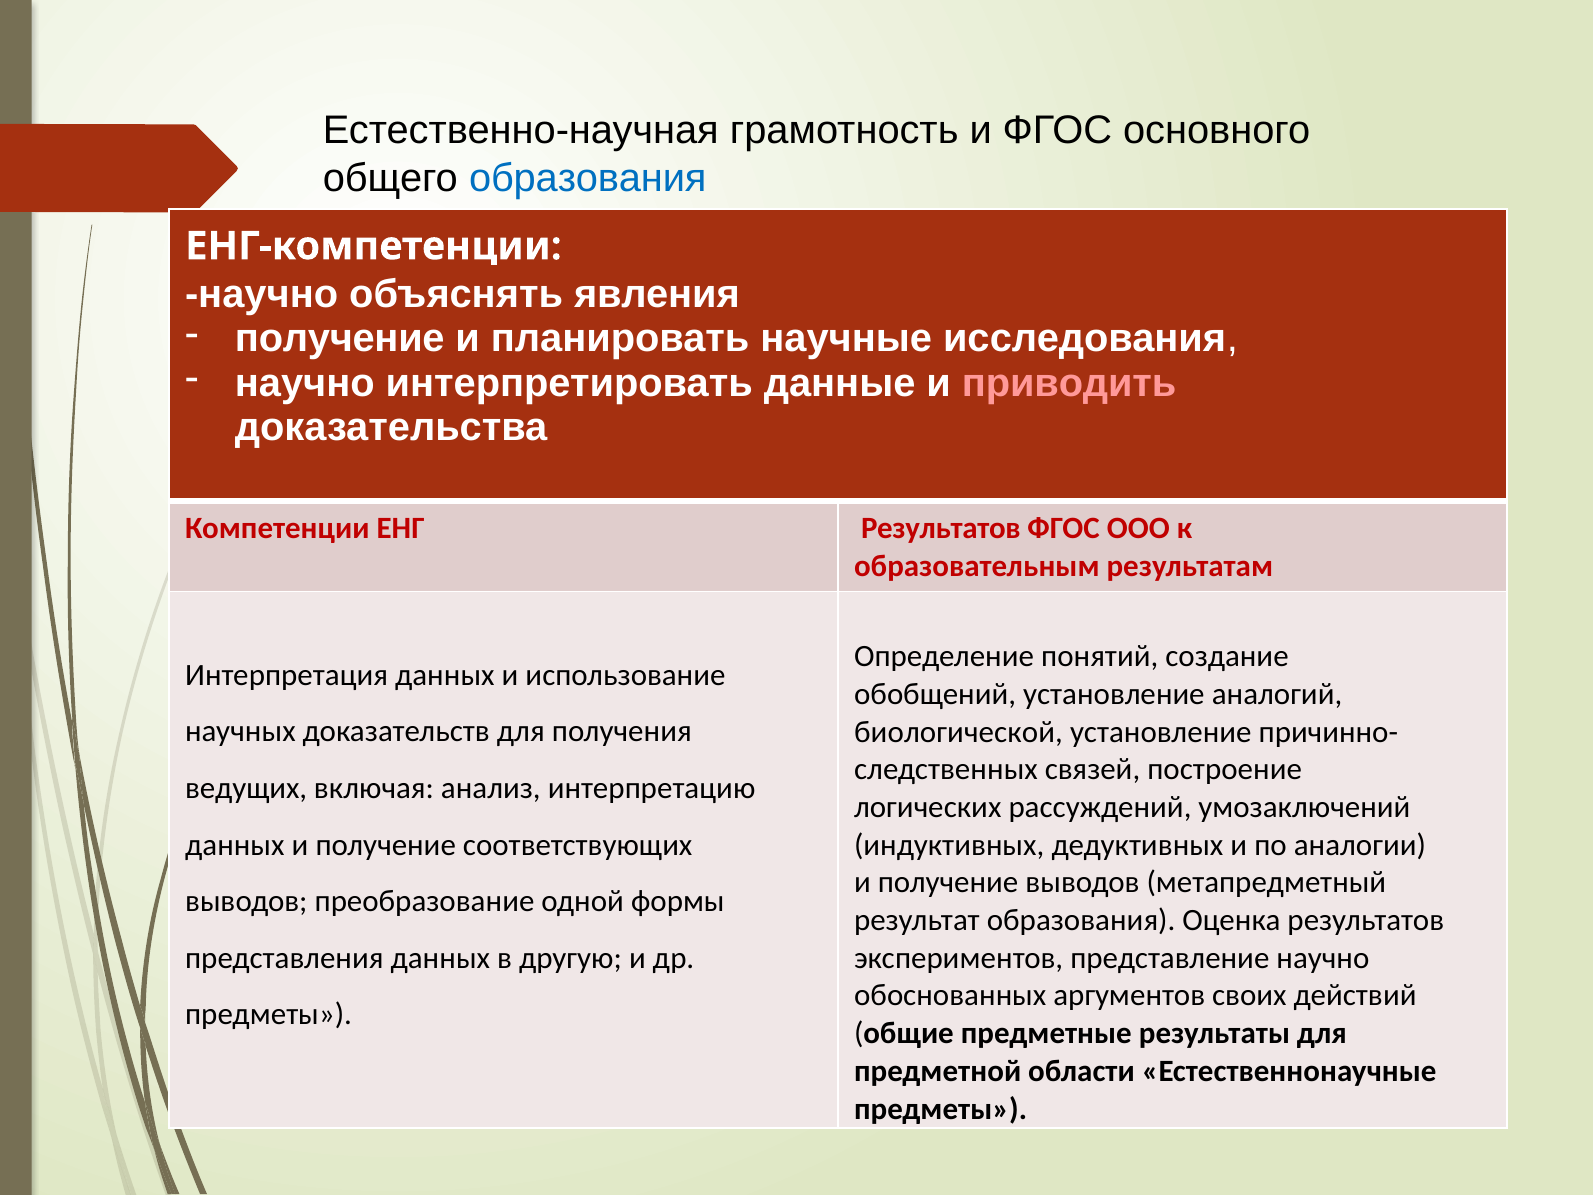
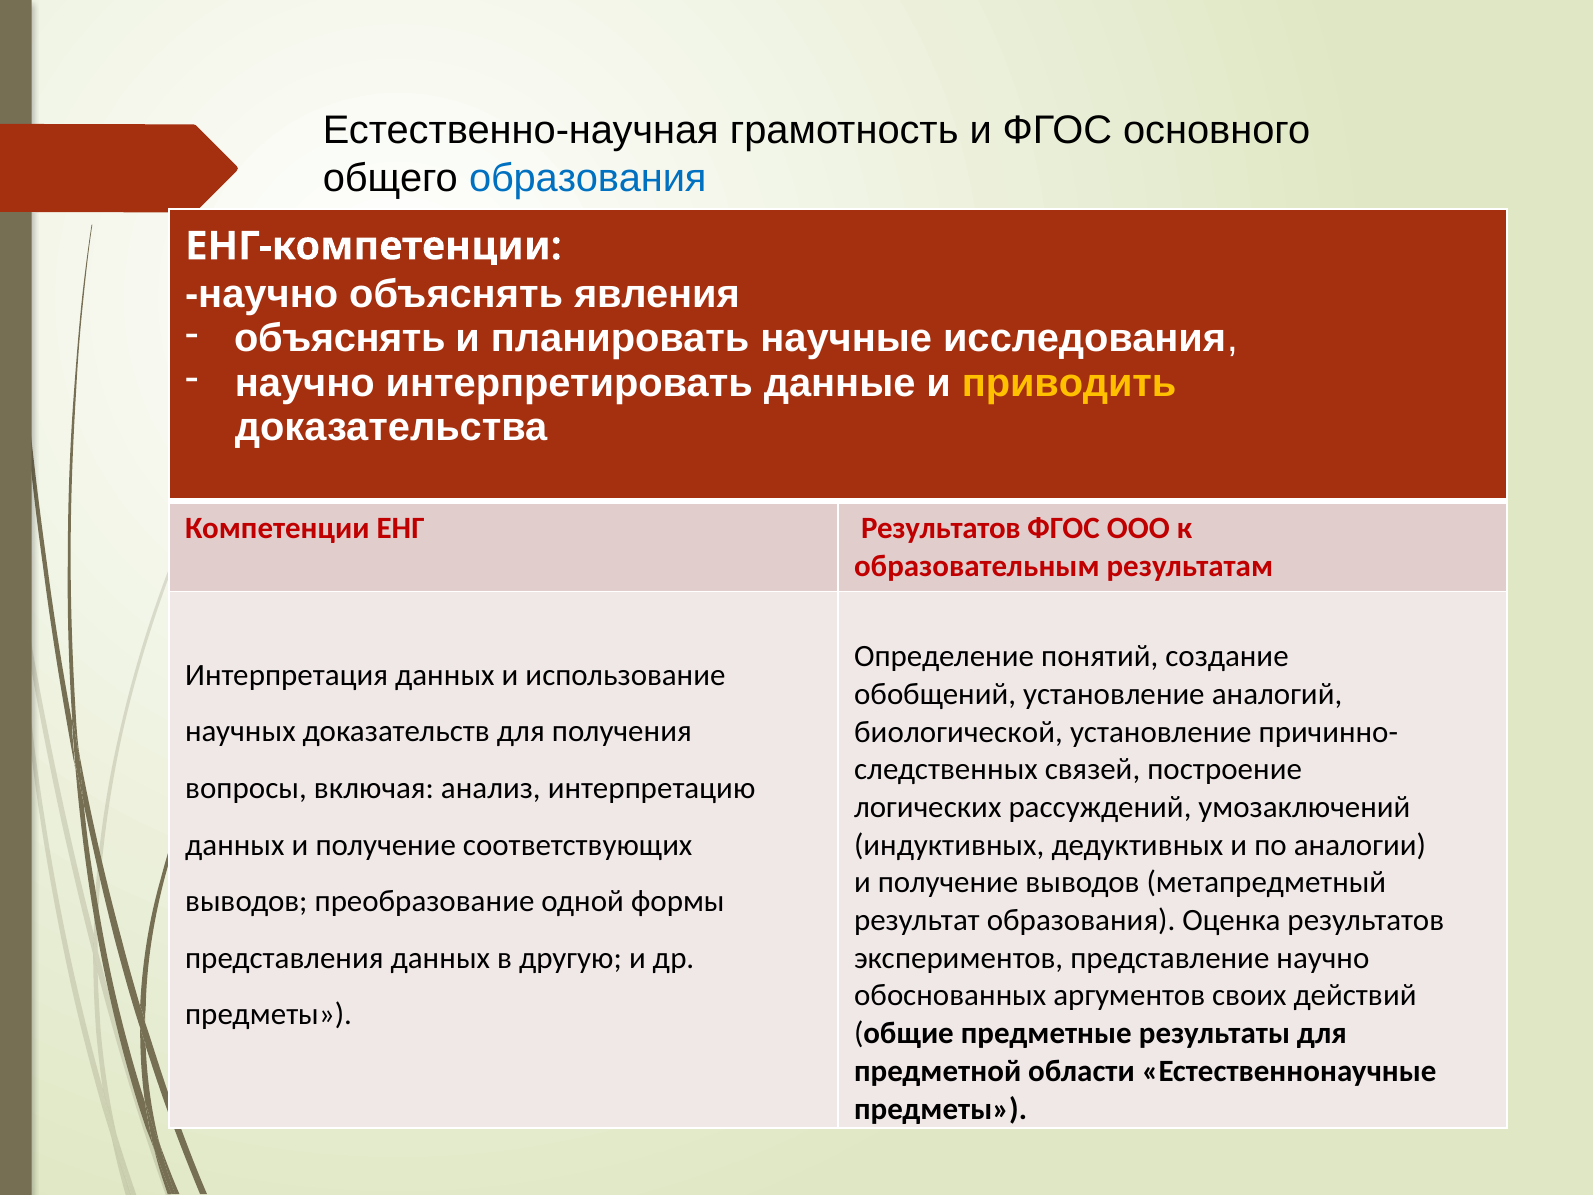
получение at (340, 339): получение -> объяснять
приводить colour: pink -> yellow
ведущих: ведущих -> вопросы
